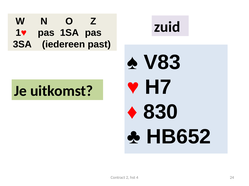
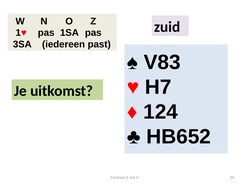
830: 830 -> 124
